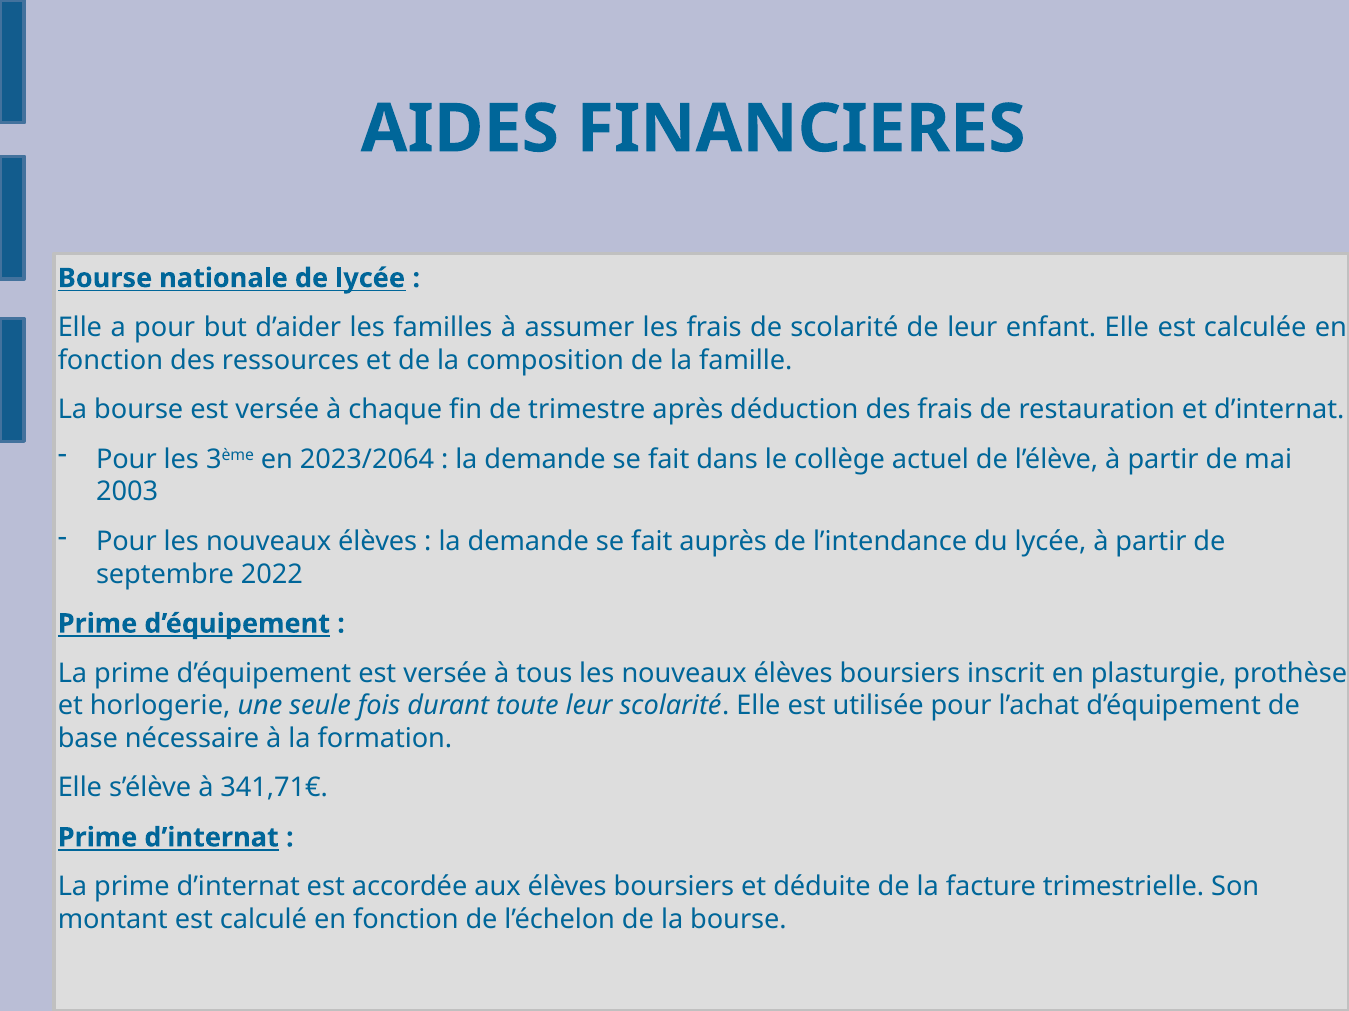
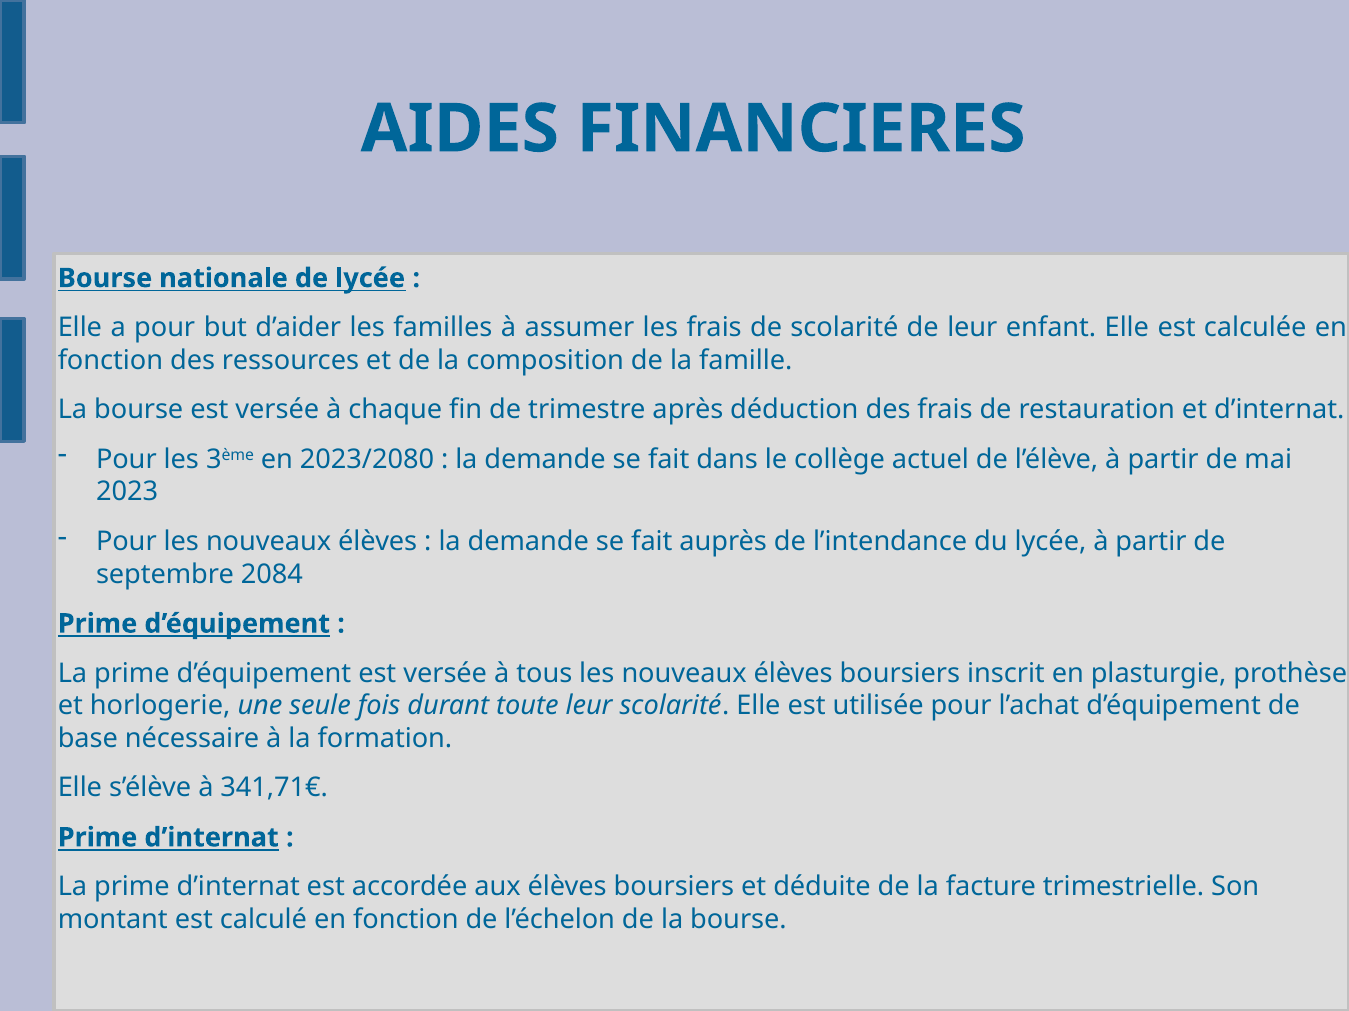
2023/2064: 2023/2064 -> 2023/2080
2003: 2003 -> 2023
2022: 2022 -> 2084
